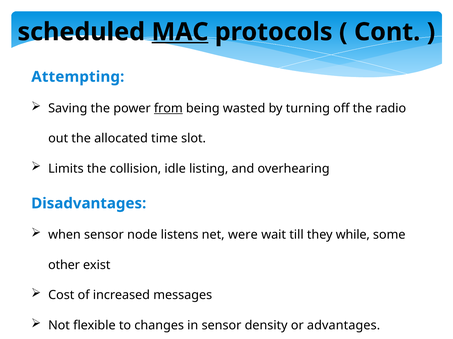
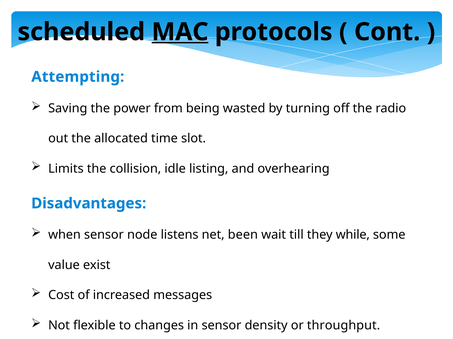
from underline: present -> none
were: were -> been
other: other -> value
advantages: advantages -> throughput
